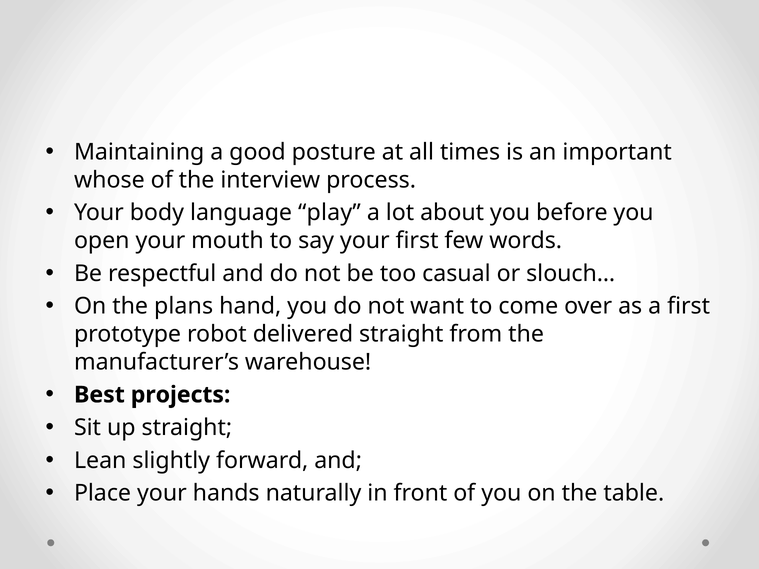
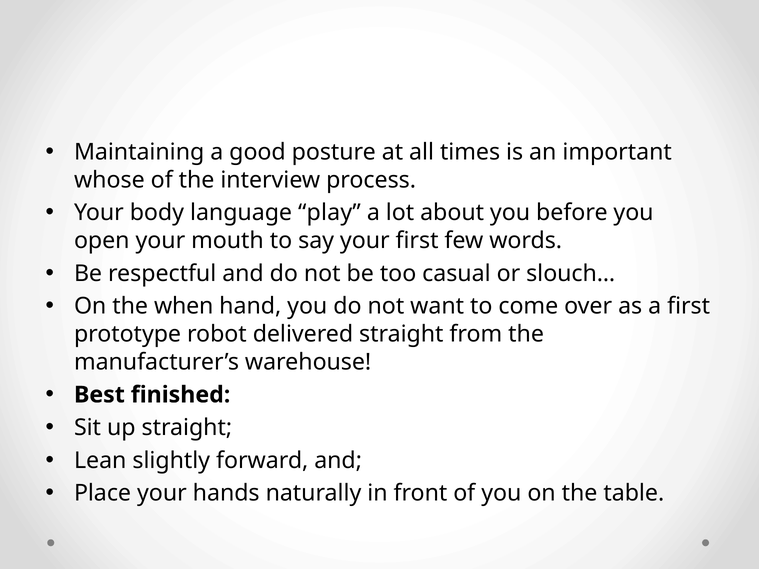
plans: plans -> when
projects: projects -> finished
